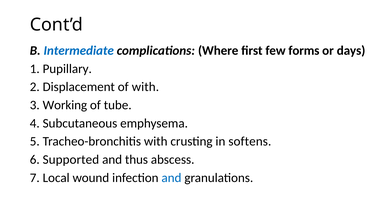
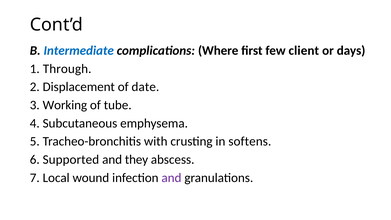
forms: forms -> client
Pupillary: Pupillary -> Through
of with: with -> date
thus: thus -> they
and at (171, 178) colour: blue -> purple
